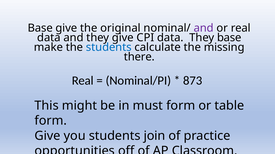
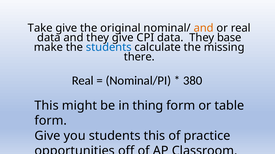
Base at (40, 28): Base -> Take
and at (204, 28) colour: purple -> orange
873: 873 -> 380
must: must -> thing
students join: join -> this
